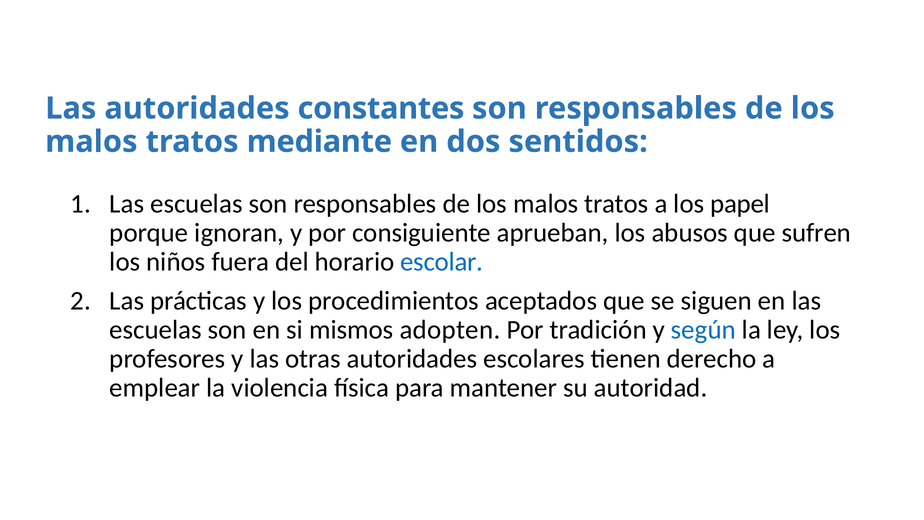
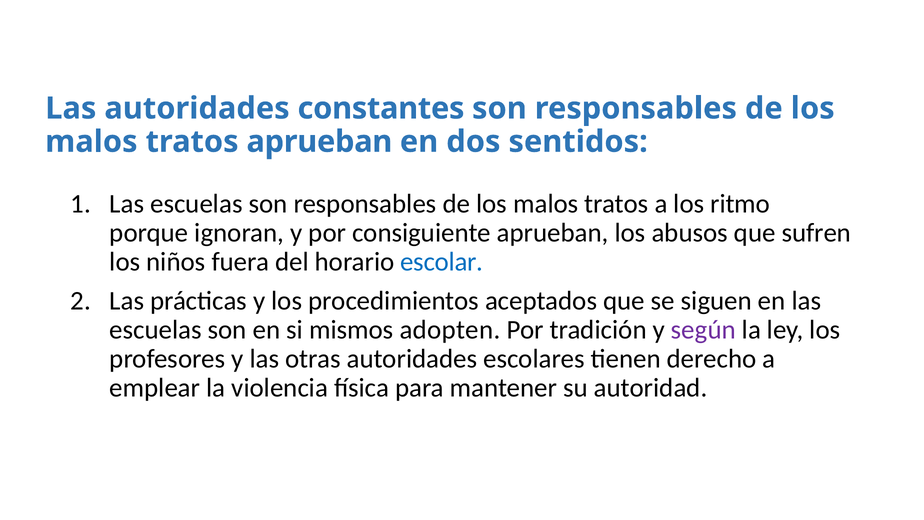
tratos mediante: mediante -> aprueban
papel: papel -> ritmo
según colour: blue -> purple
